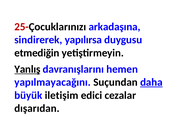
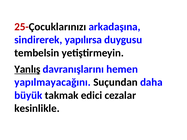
etmediğin: etmediğin -> tembelsin
daha underline: present -> none
iletişim: iletişim -> takmak
dışarıdan: dışarıdan -> kesinlikle
